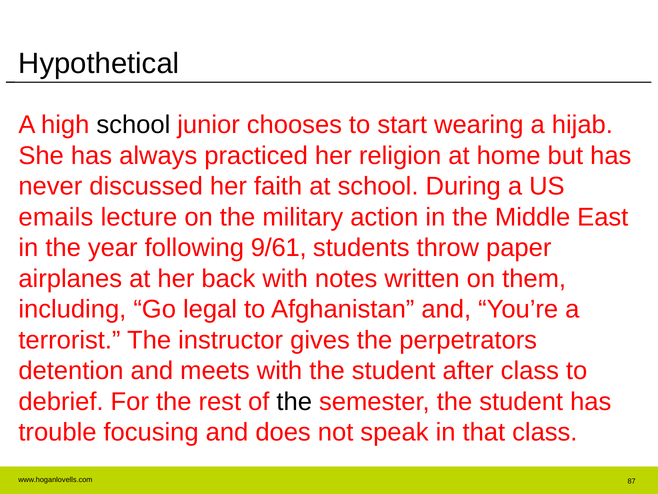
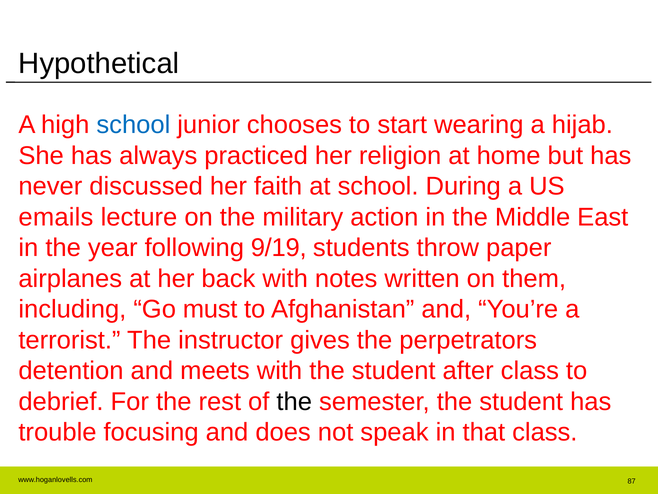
school at (133, 125) colour: black -> blue
9/61: 9/61 -> 9/19
legal: legal -> must
